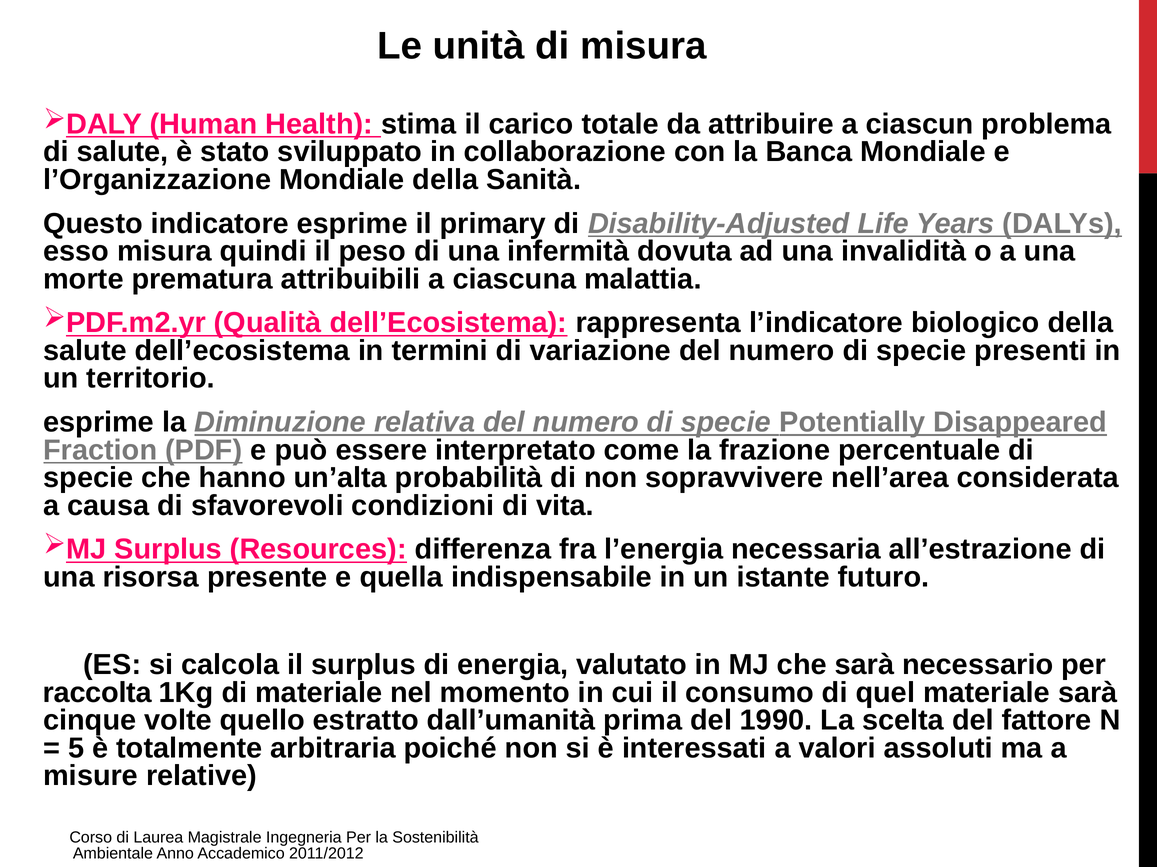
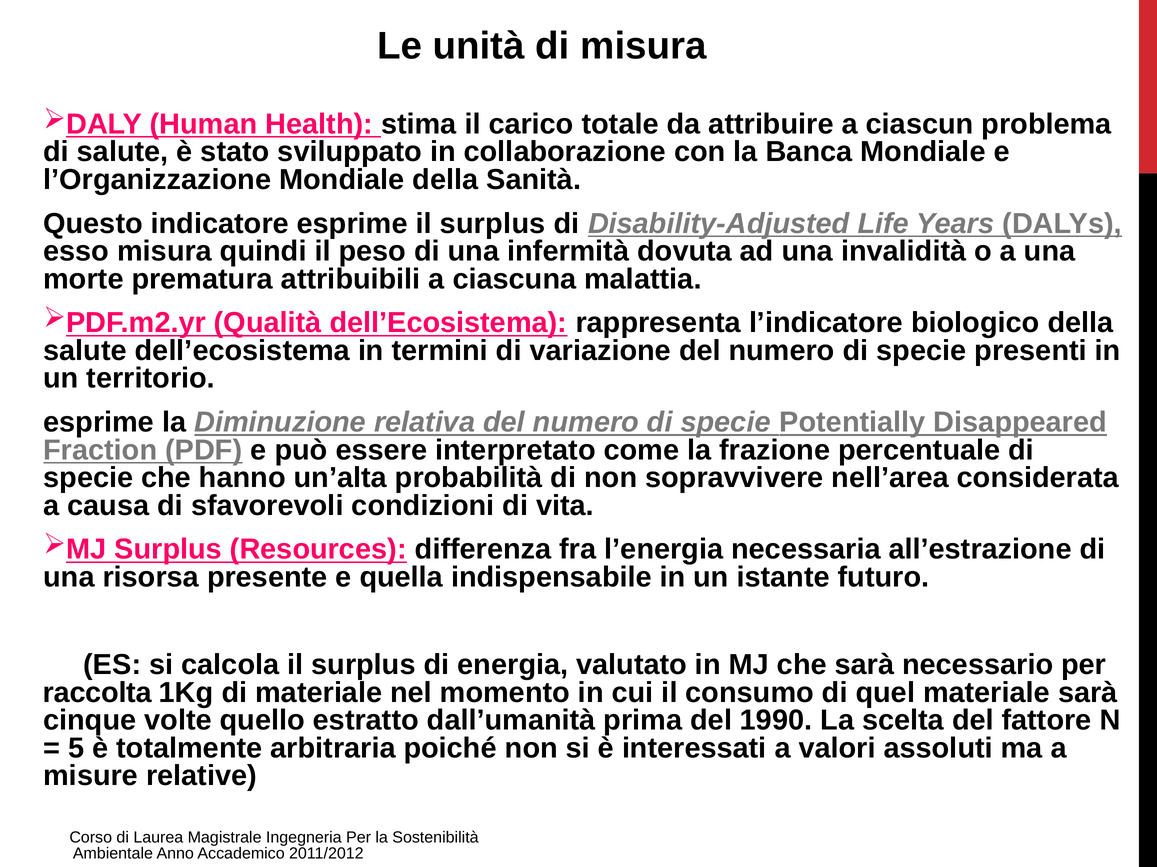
esprime il primary: primary -> surplus
